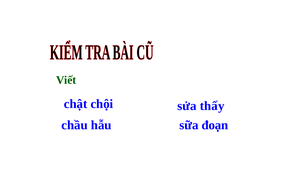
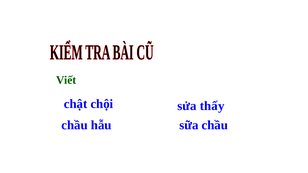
sữa đoạn: đoạn -> chầu
